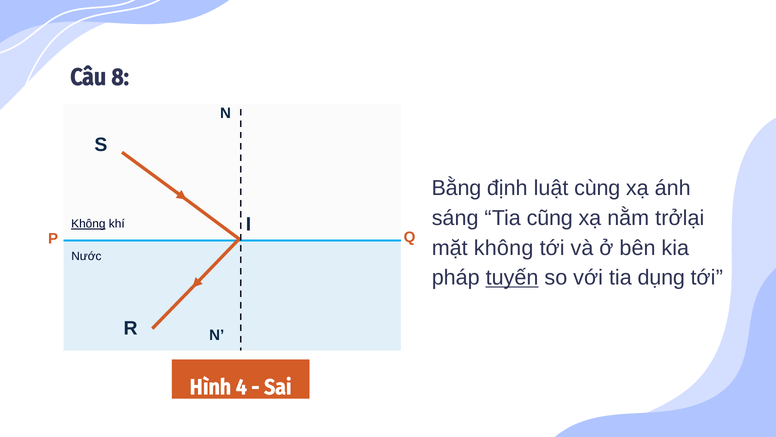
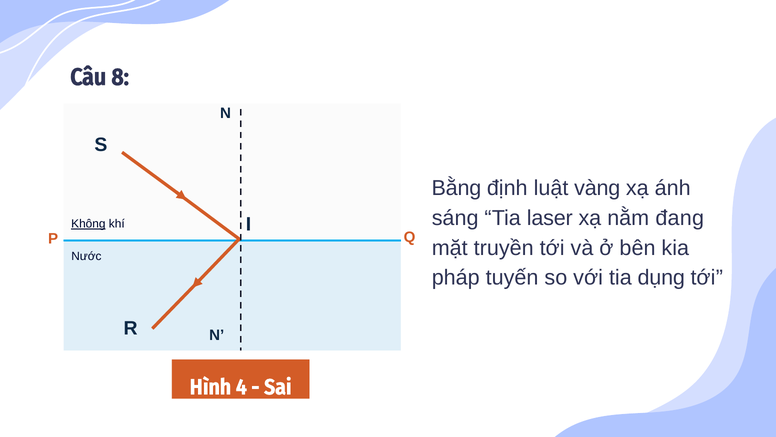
cùng: cùng -> vàng
cũng: cũng -> laser
trởlại: trởlại -> đang
mặt không: không -> truyền
tuyến underline: present -> none
